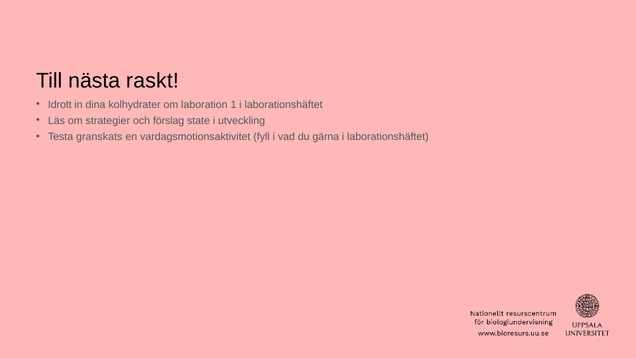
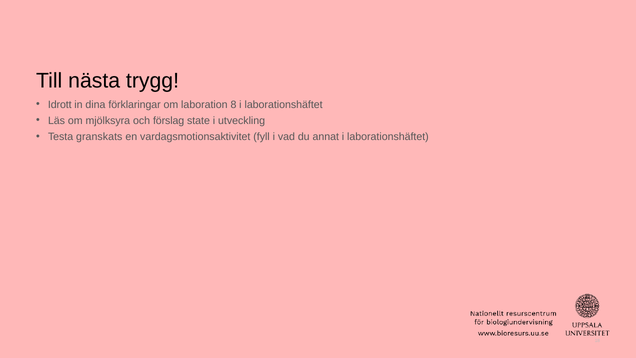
raskt: raskt -> trygg
kolhydrater: kolhydrater -> förklaringar
1: 1 -> 8
strategier: strategier -> mjölksyra
gärna: gärna -> annat
